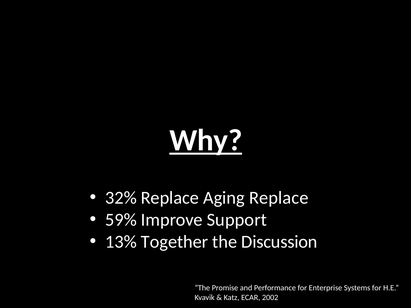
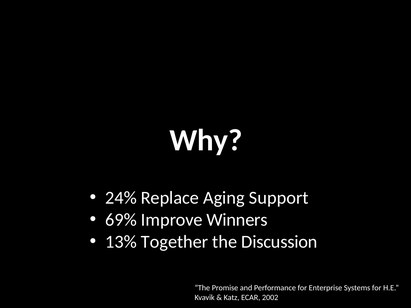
Why underline: present -> none
32%: 32% -> 24%
Aging Replace: Replace -> Support
59%: 59% -> 69%
Support: Support -> Winners
